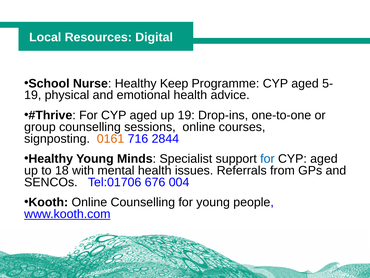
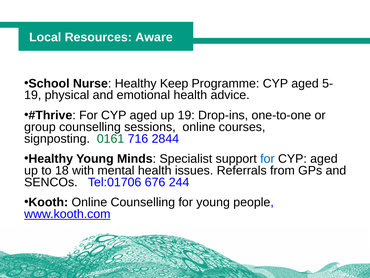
Digital: Digital -> Aware
0161 colour: orange -> green
004: 004 -> 244
